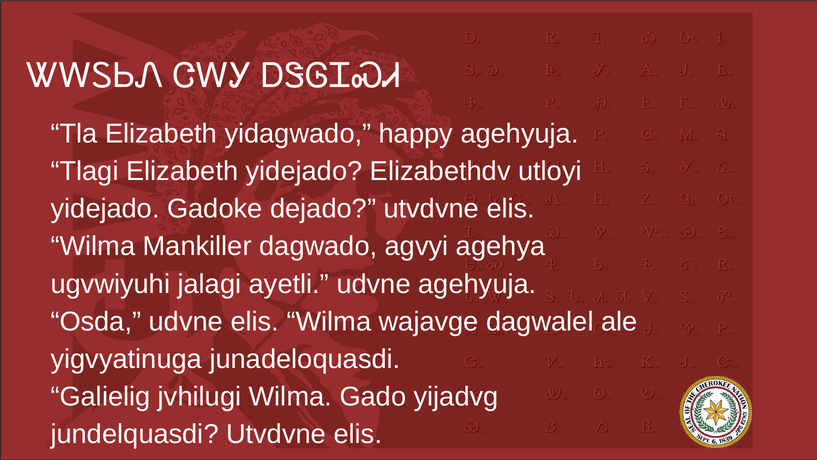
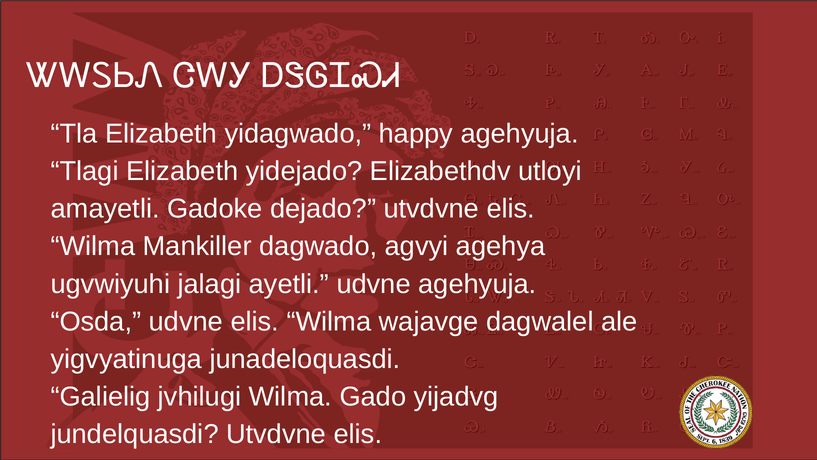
yidejado at (105, 209): yidejado -> amayetli
